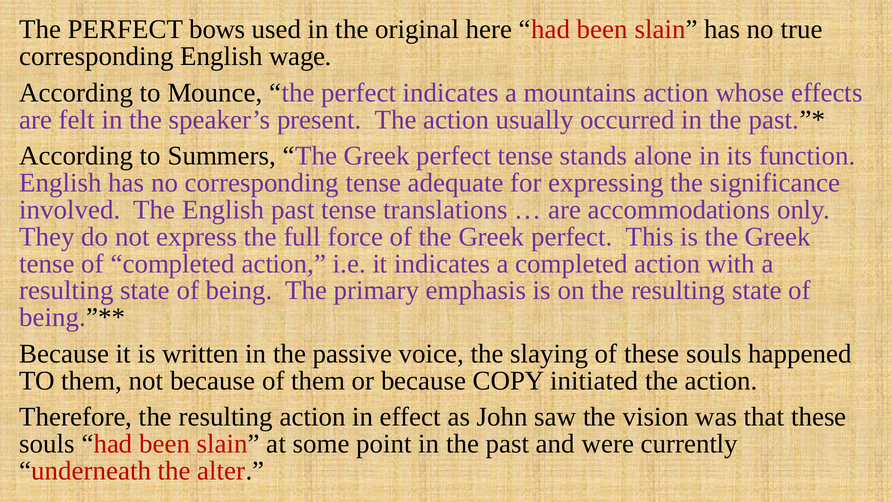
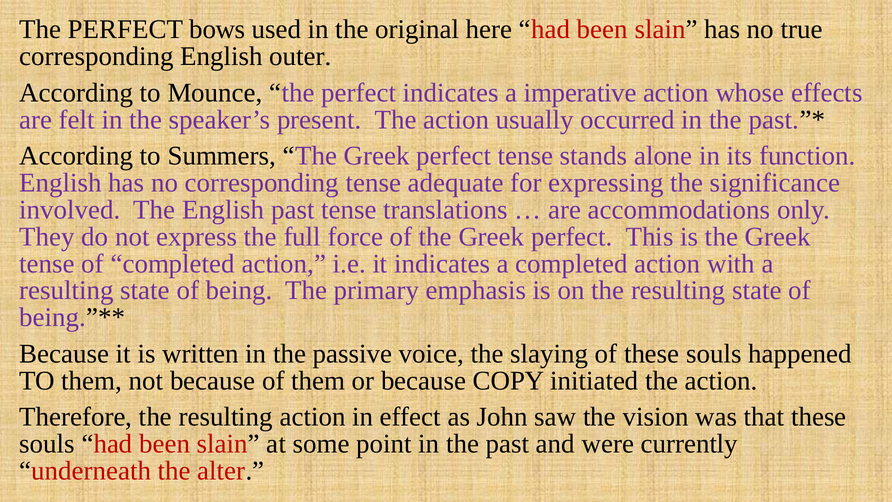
wage: wage -> outer
mountains: mountains -> imperative
